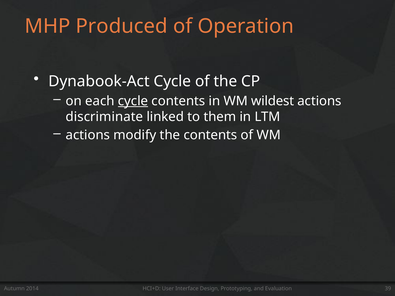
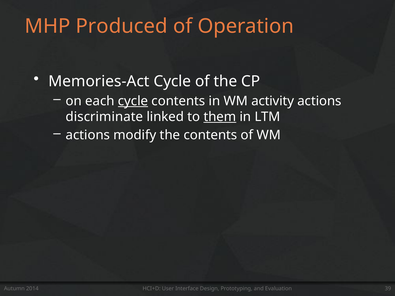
Dynabook-Act: Dynabook-Act -> Memories-Act
wildest: wildest -> activity
them underline: none -> present
